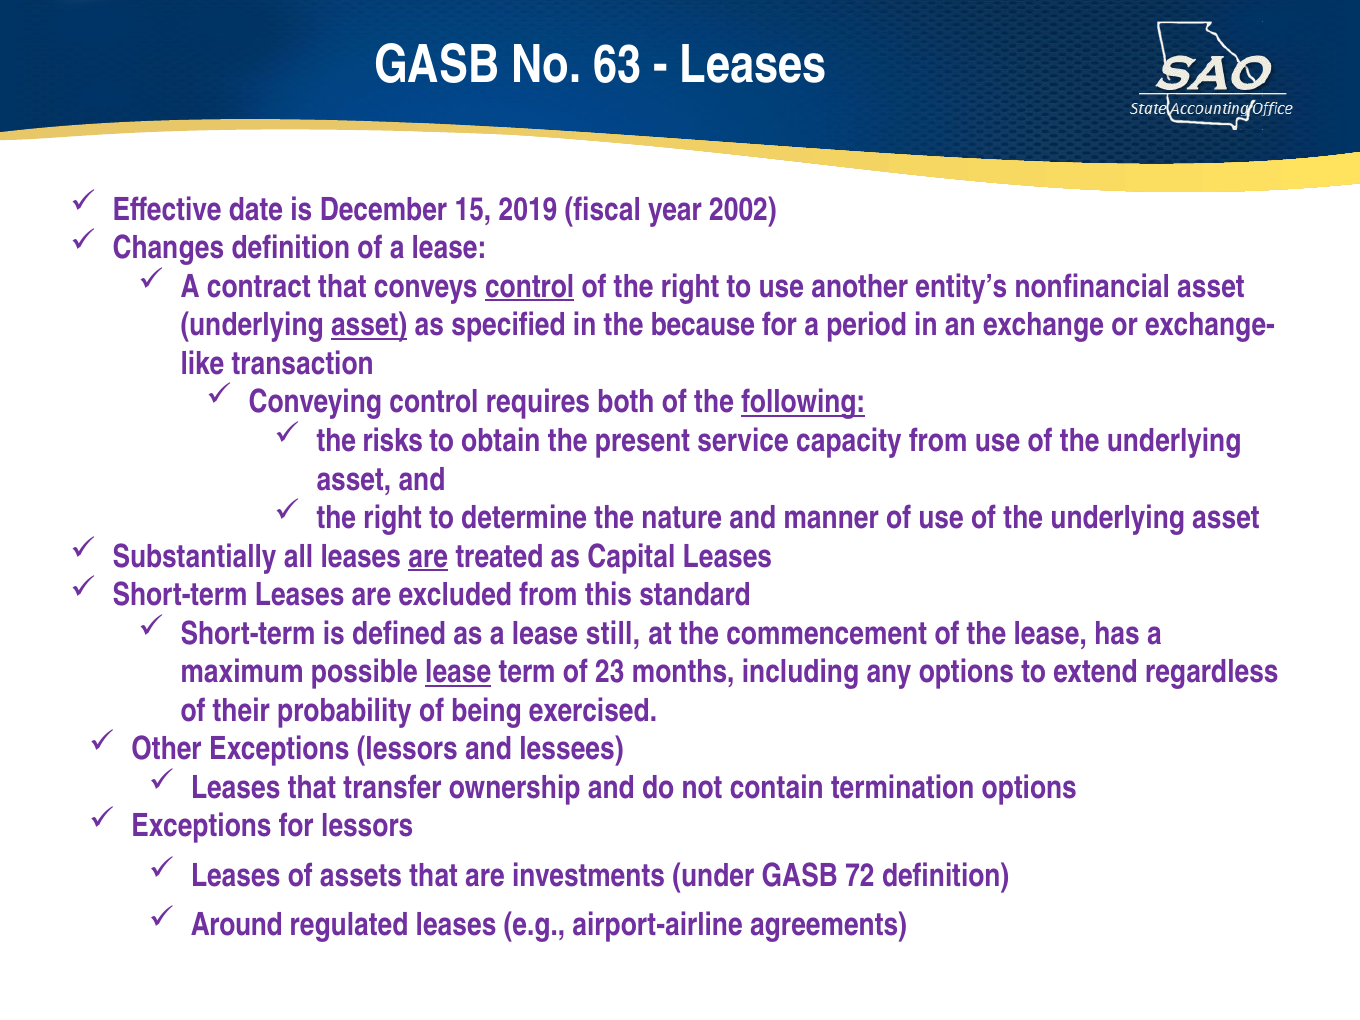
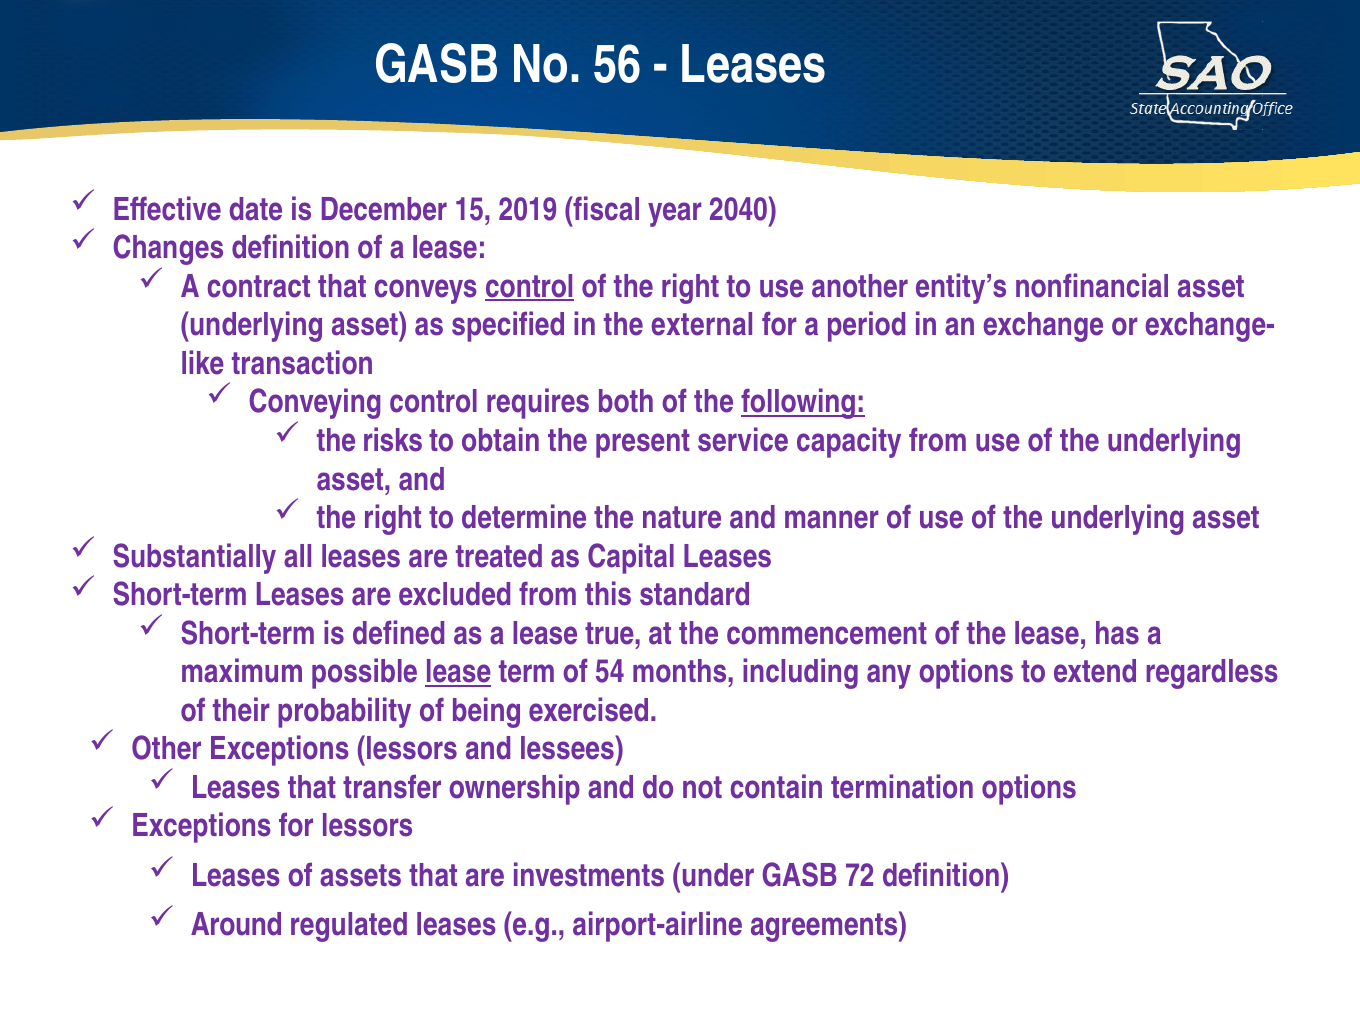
63: 63 -> 56
2002: 2002 -> 2040
asset at (369, 325) underline: present -> none
because: because -> external
are at (428, 557) underline: present -> none
still: still -> true
23: 23 -> 54
